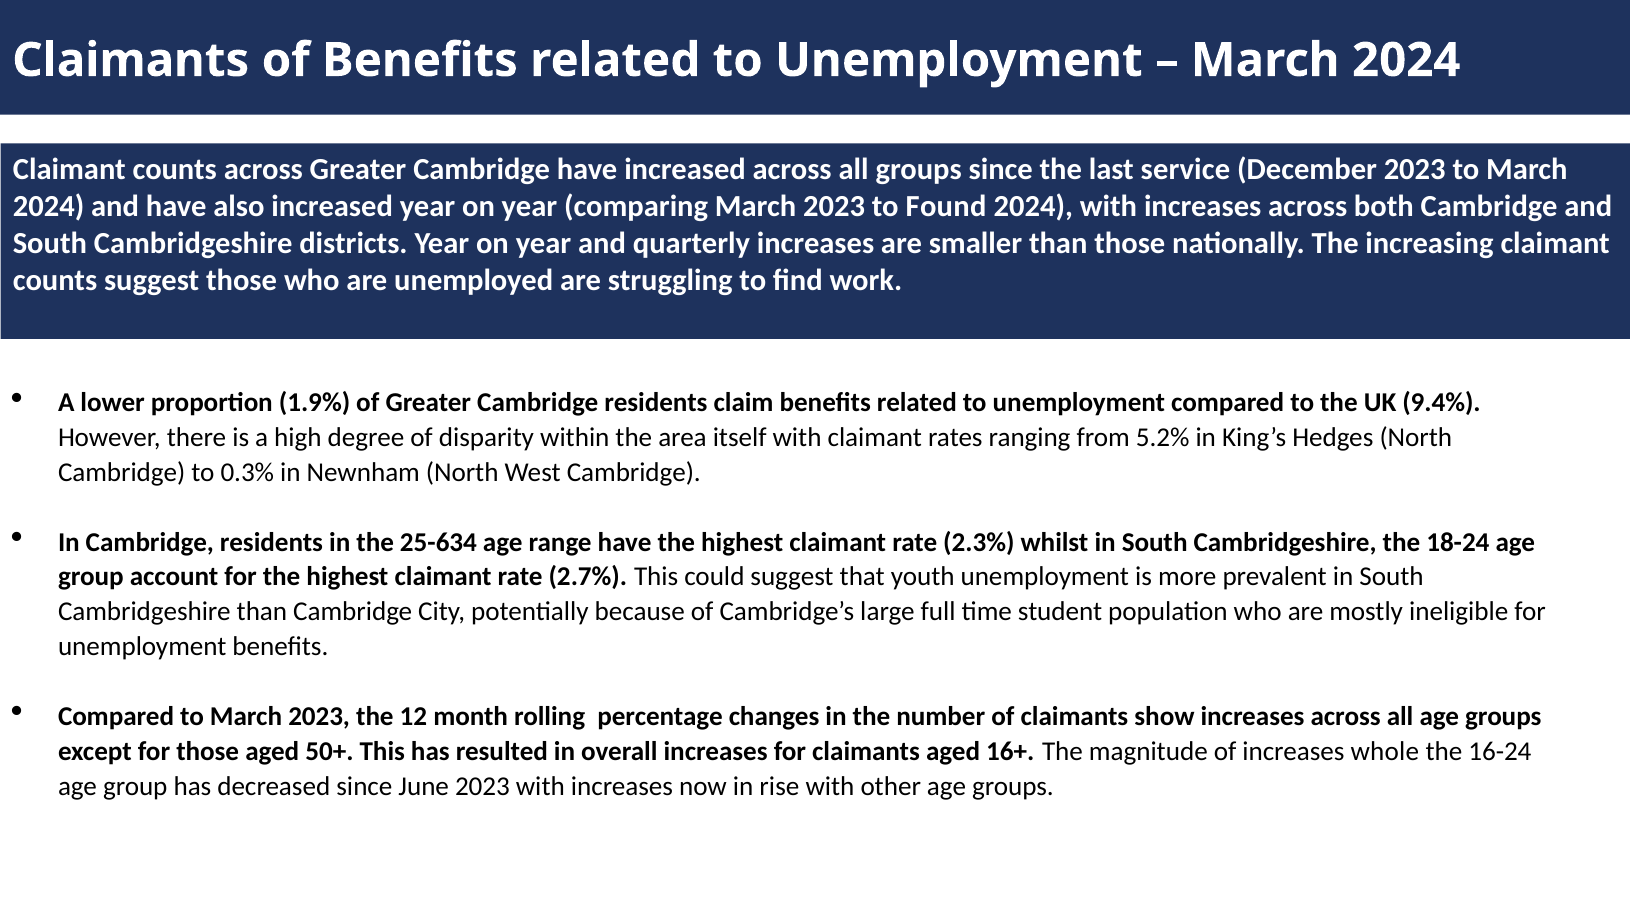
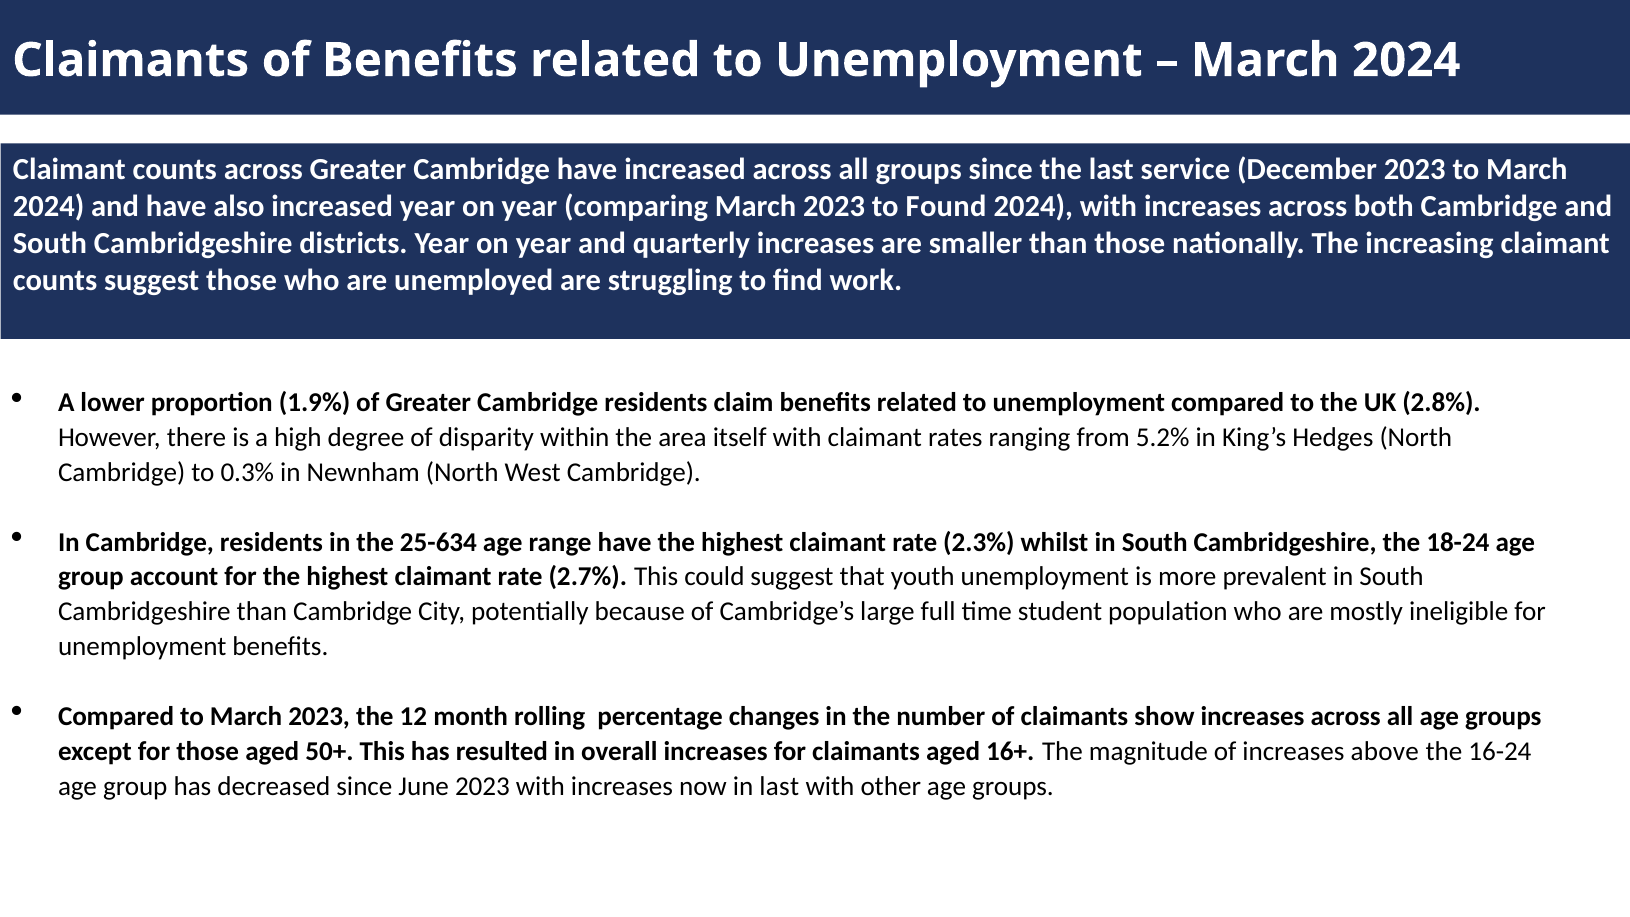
9.4%: 9.4% -> 2.8%
whole: whole -> above
in rise: rise -> last
